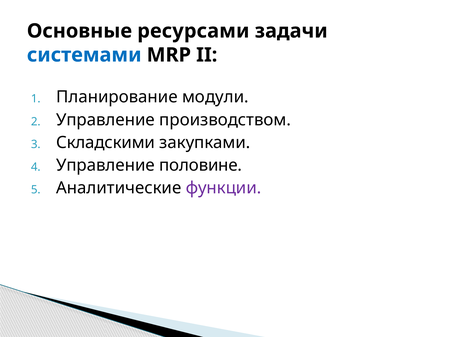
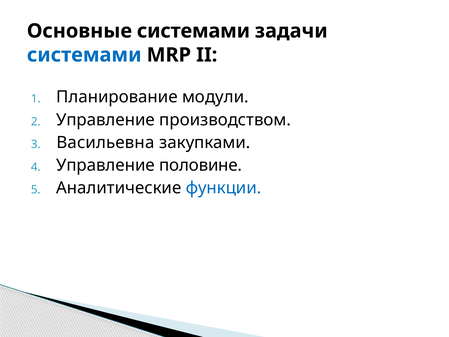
Основные ресурсами: ресурсами -> системами
Складскими: Складскими -> Васильевна
функции colour: purple -> blue
